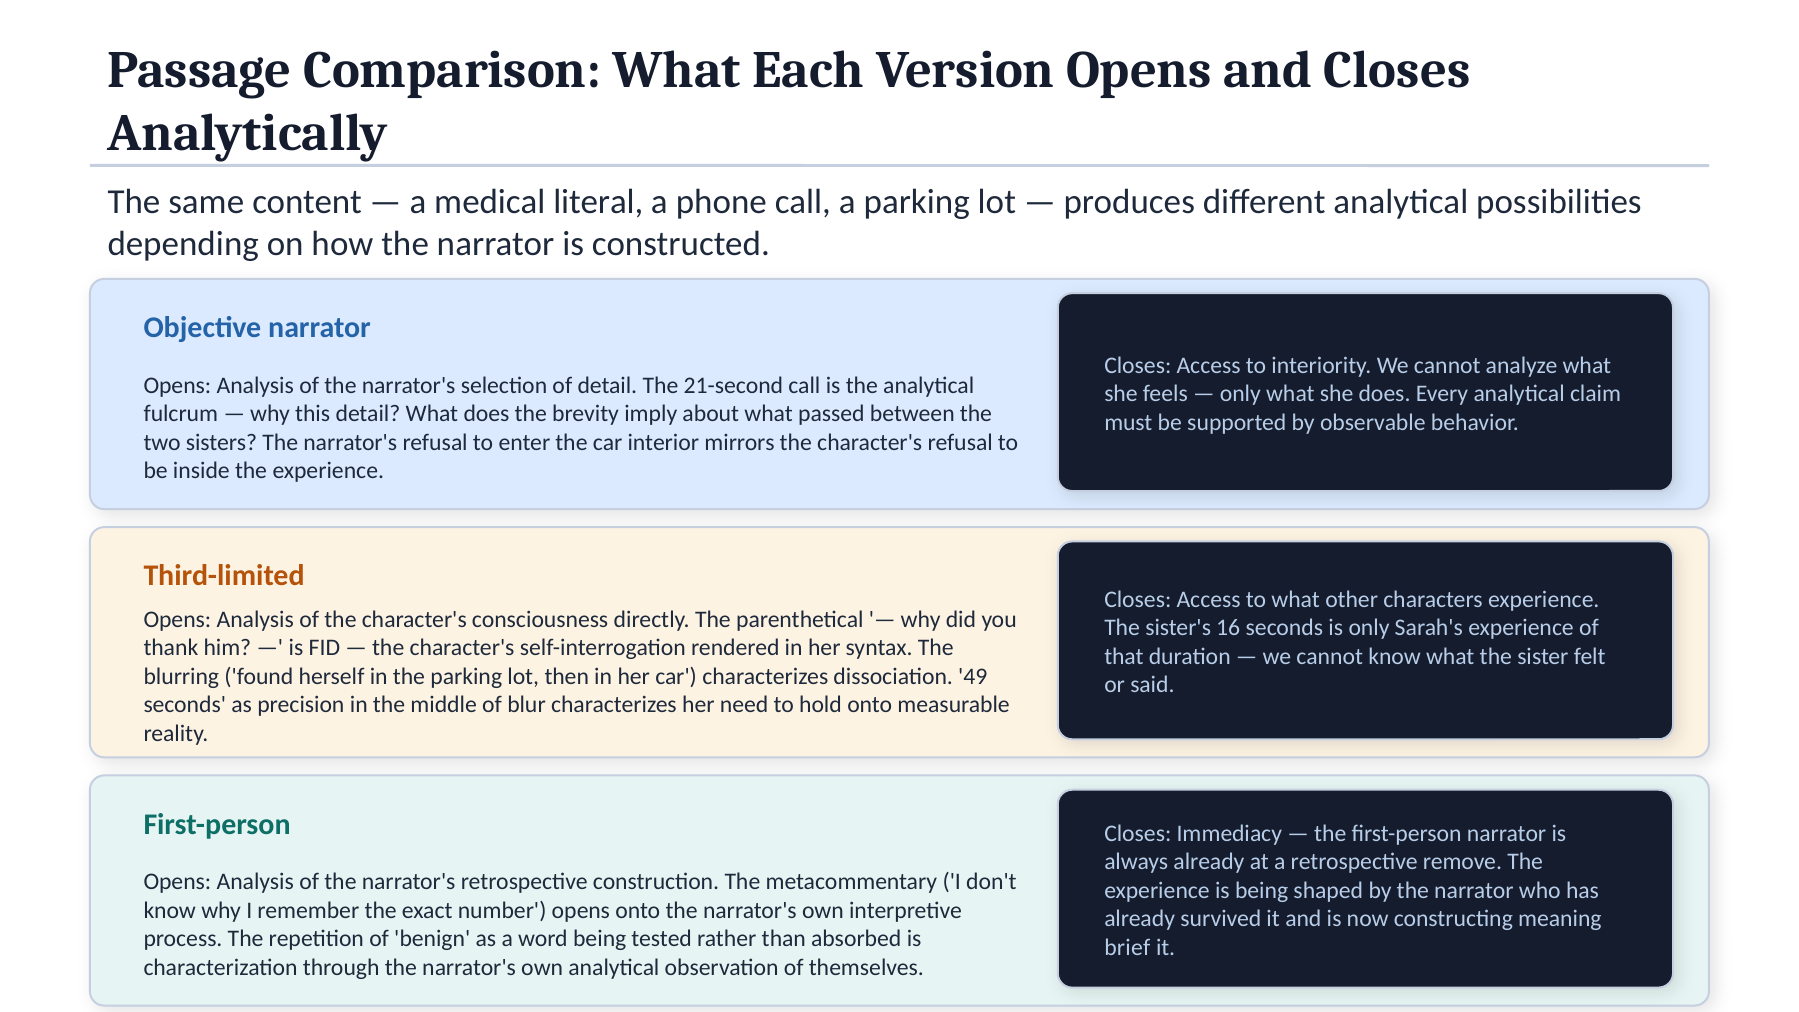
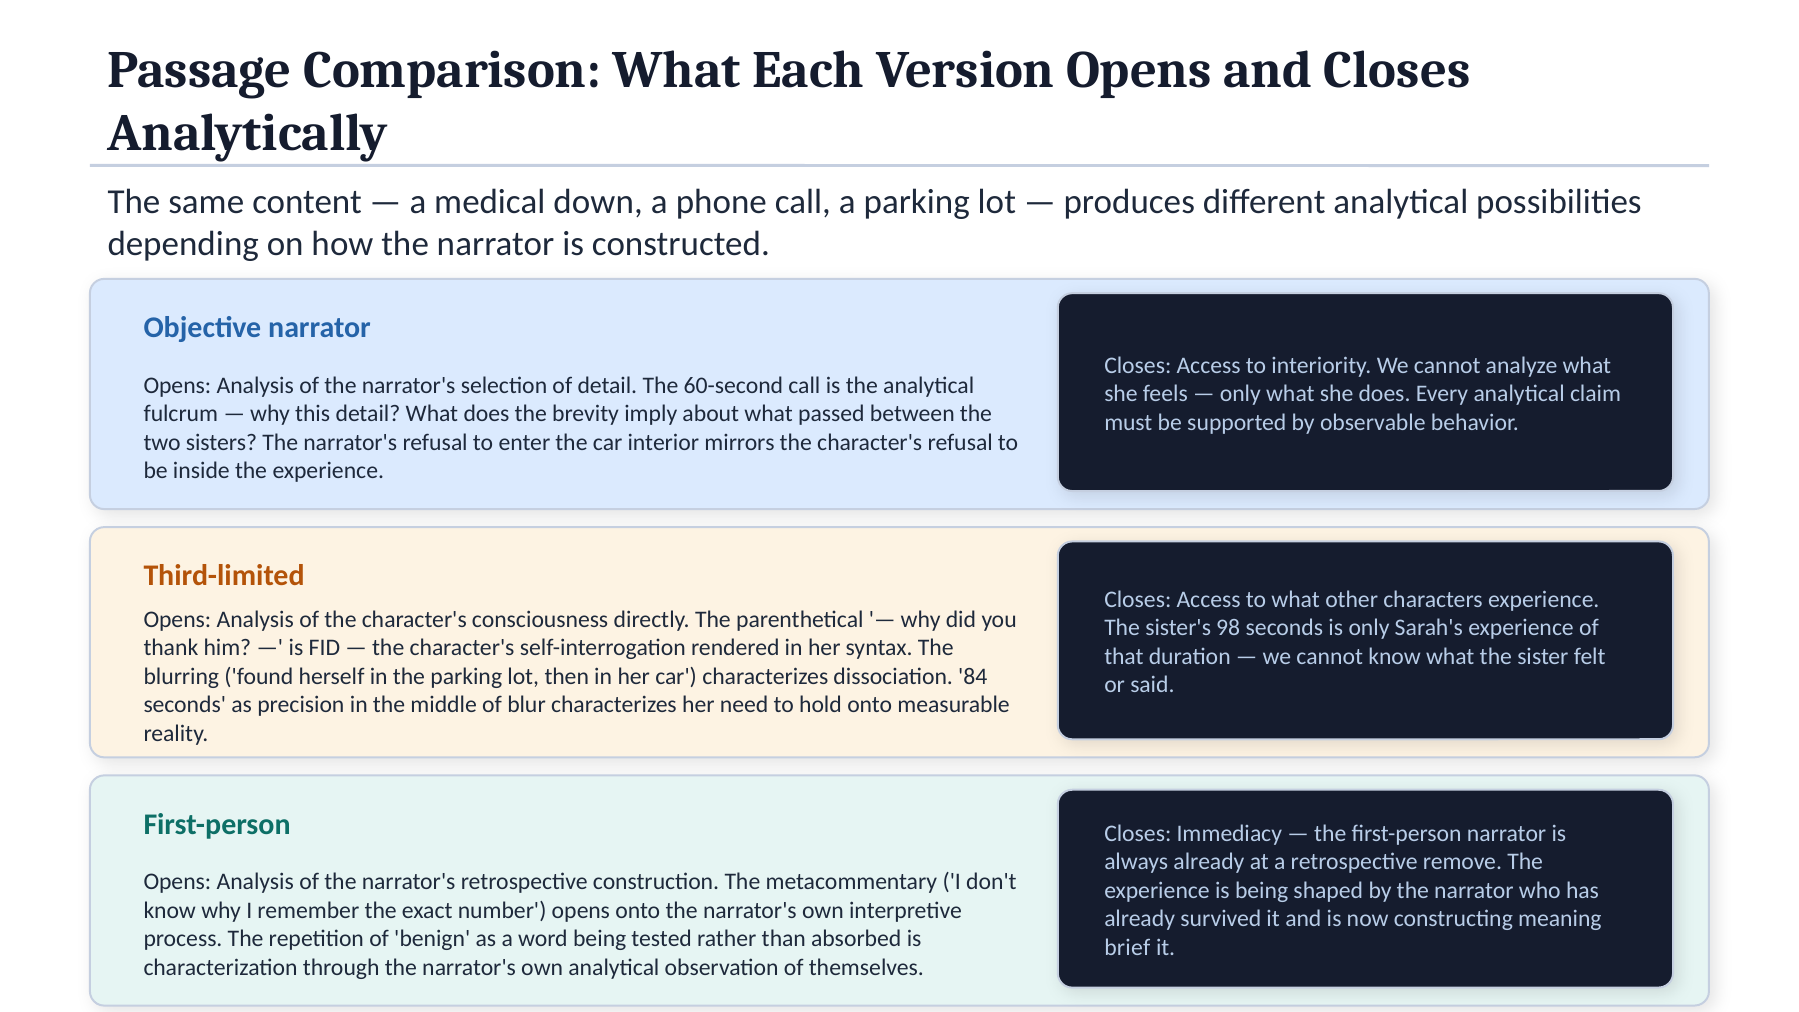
literal: literal -> down
21-second: 21-second -> 60-second
16: 16 -> 98
49: 49 -> 84
